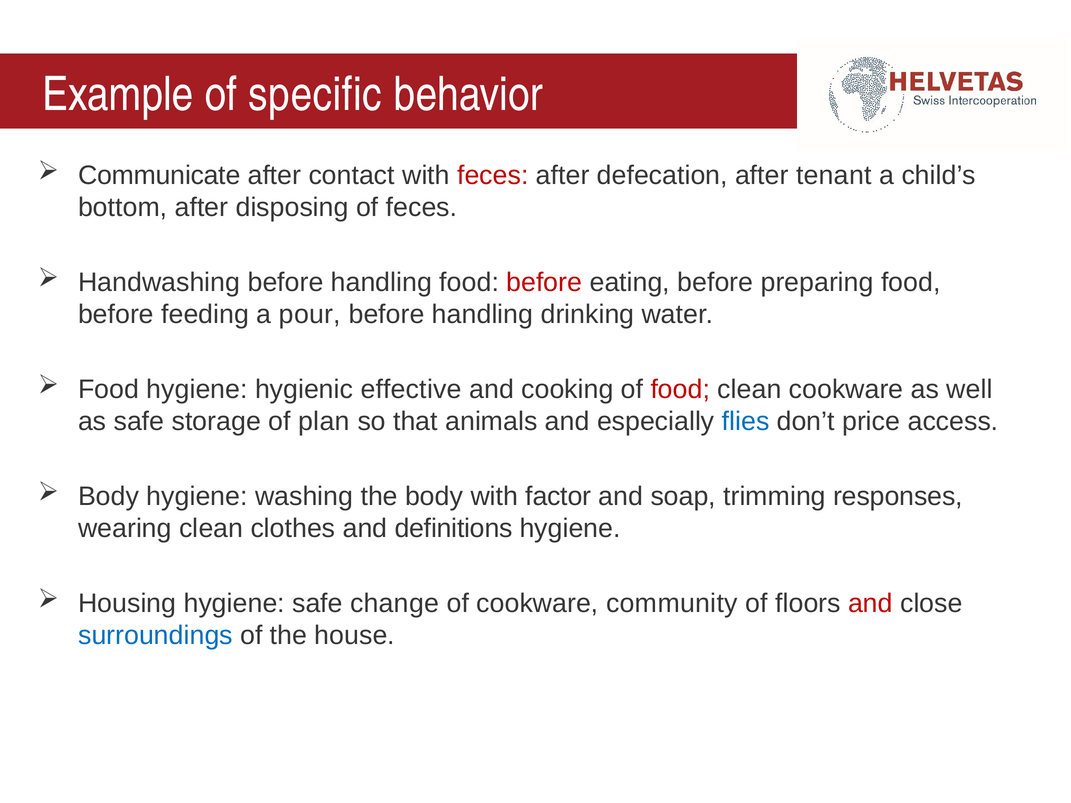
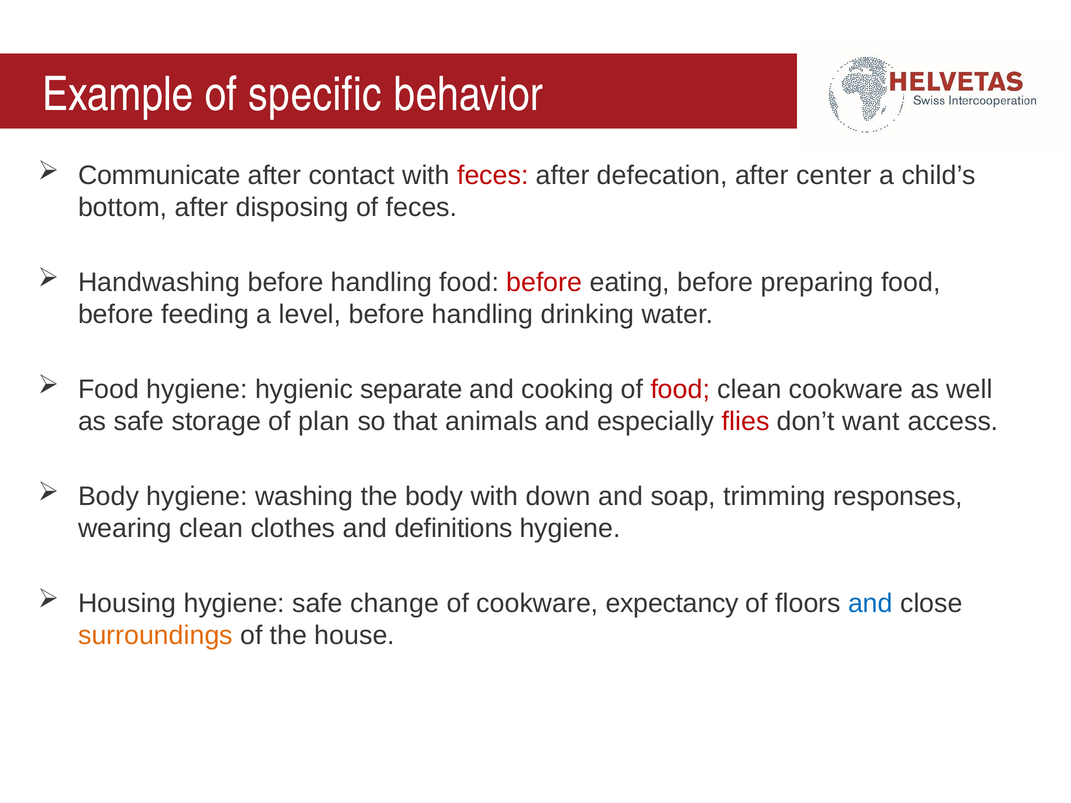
tenant: tenant -> center
pour: pour -> level
effective: effective -> separate
flies colour: blue -> red
price: price -> want
factor: factor -> down
community: community -> expectancy
and at (870, 604) colour: red -> blue
surroundings colour: blue -> orange
